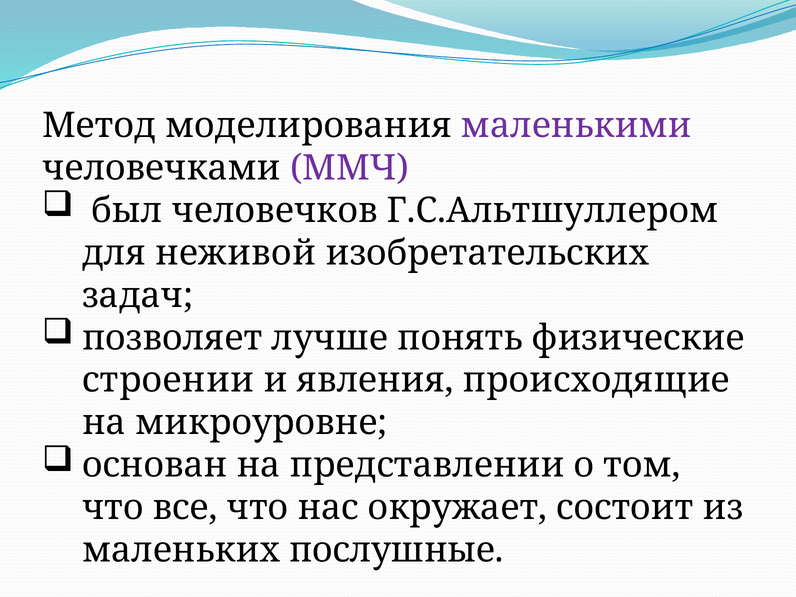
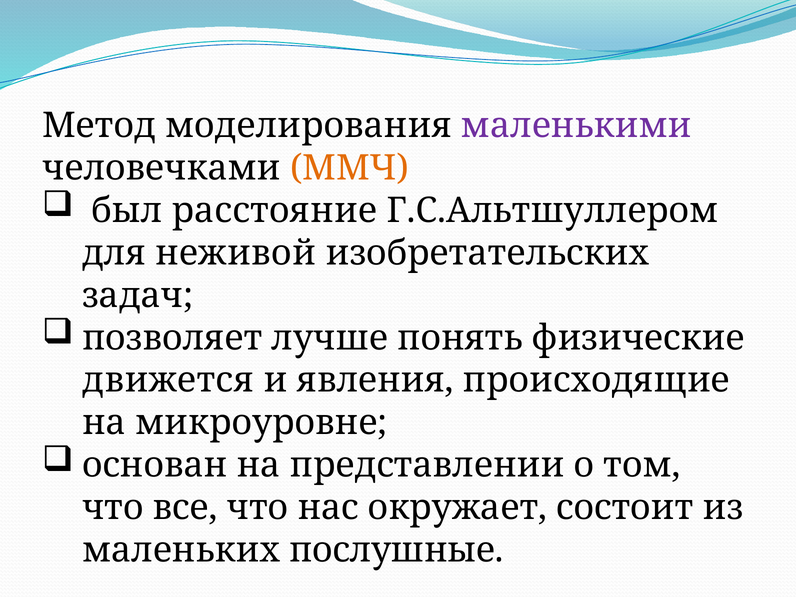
ММЧ colour: purple -> orange
человечков: человечков -> расстояние
строении: строении -> движется
